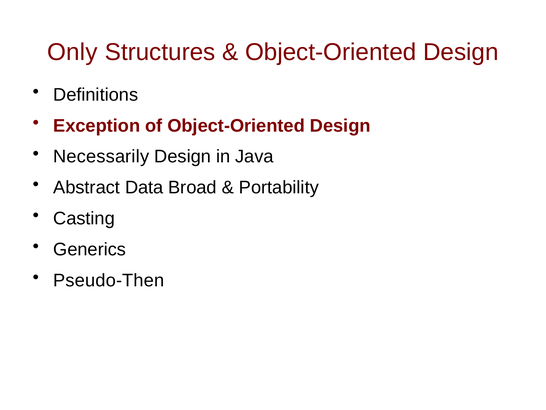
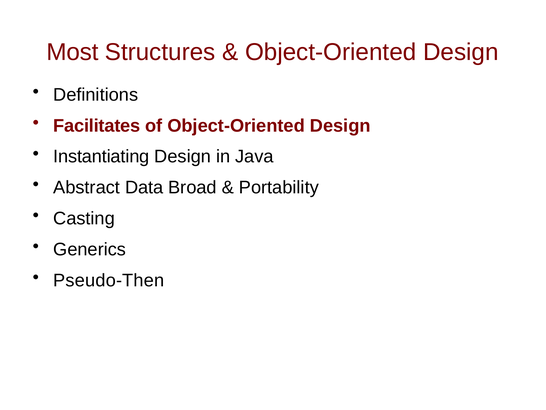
Only: Only -> Most
Exception: Exception -> Facilitates
Necessarily: Necessarily -> Instantiating
